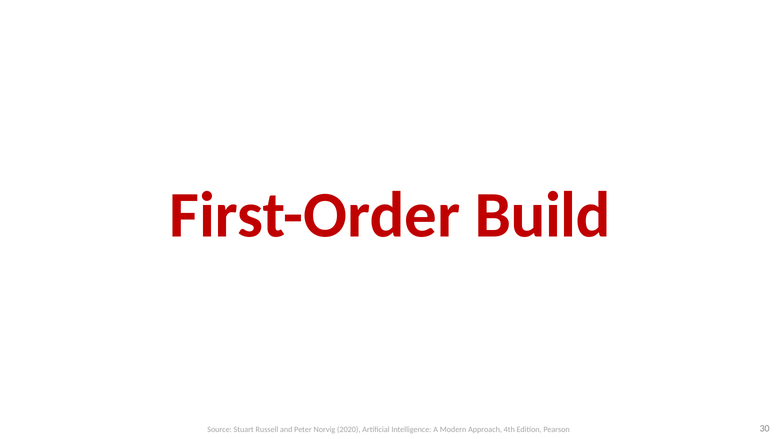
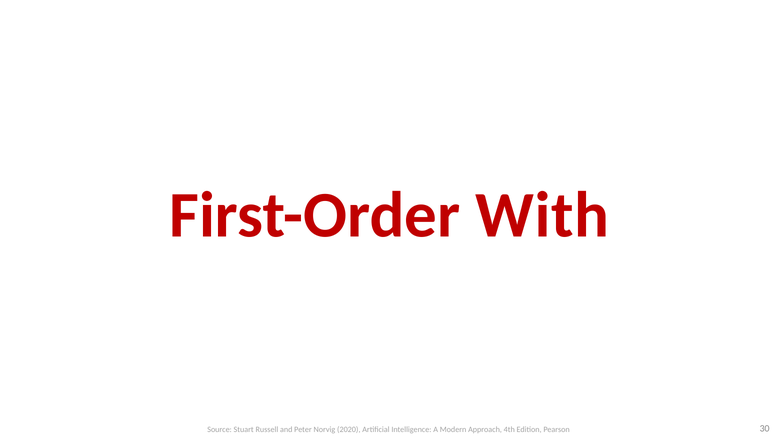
Build: Build -> With
